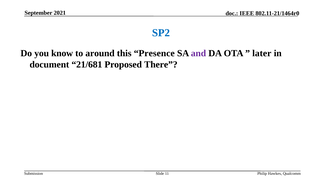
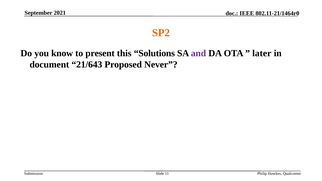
SP2 colour: blue -> orange
around: around -> present
Presence: Presence -> Solutions
21/681: 21/681 -> 21/643
There: There -> Never
